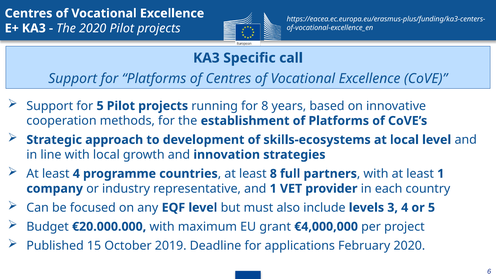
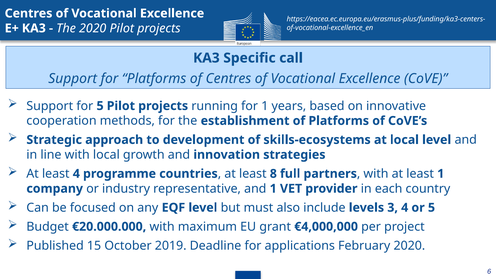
for 8: 8 -> 1
